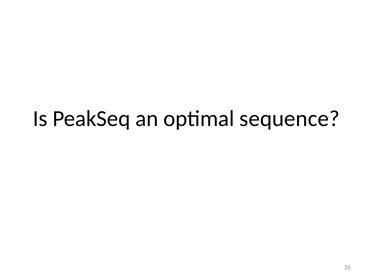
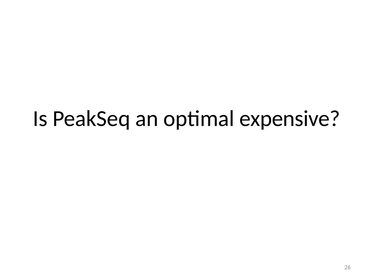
sequence: sequence -> expensive
